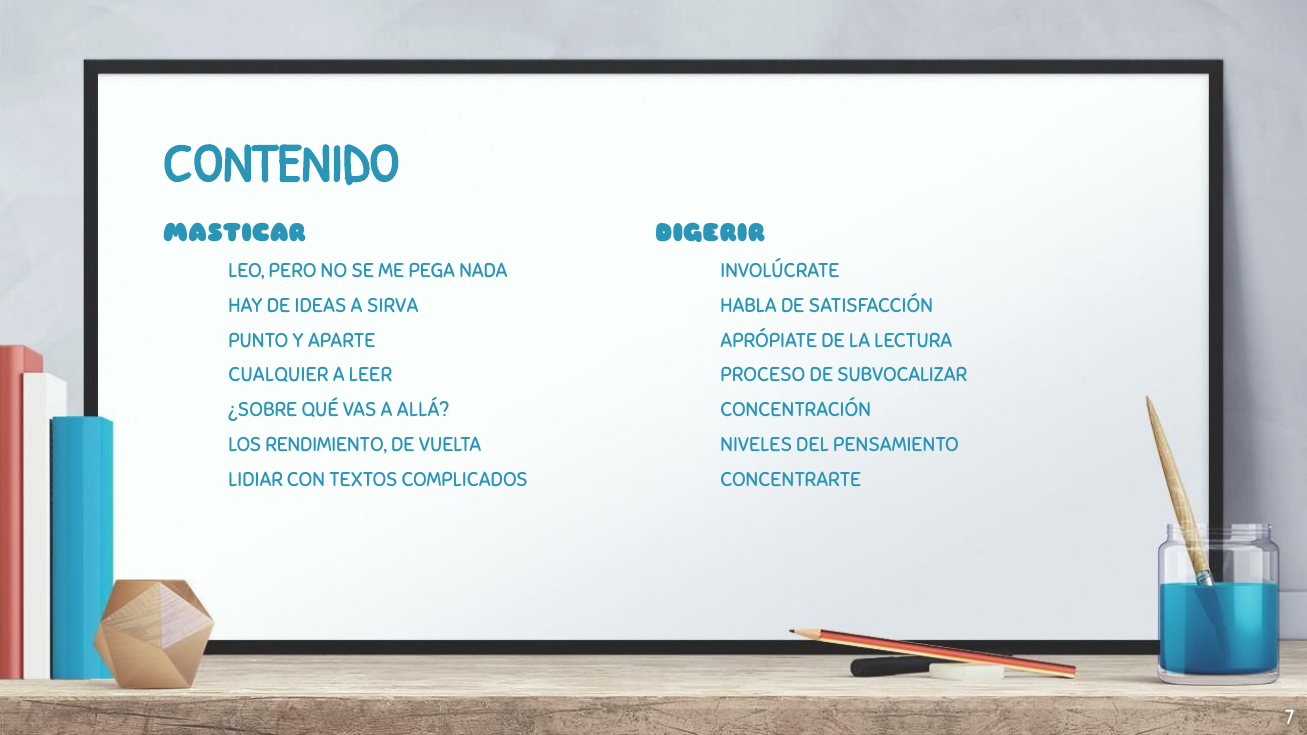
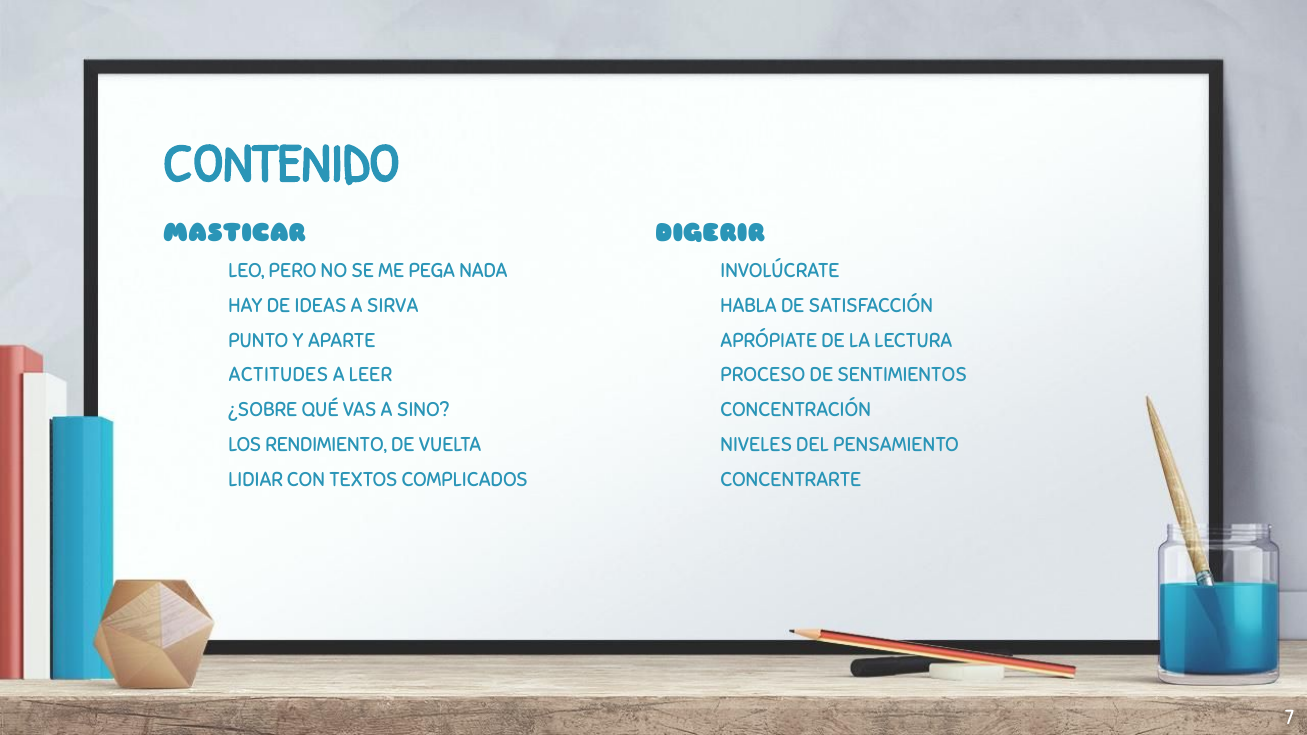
CUALQUIER: CUALQUIER -> ACTITUDES
SUBVOCALIZAR: SUBVOCALIZAR -> SENTIMIENTOS
ALLÁ: ALLÁ -> SINO
